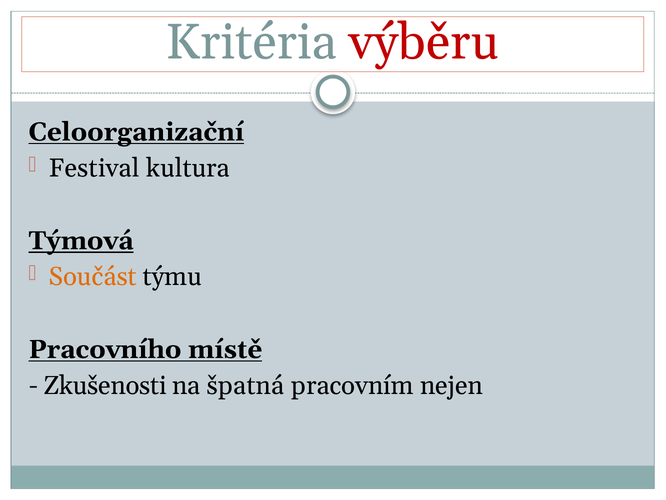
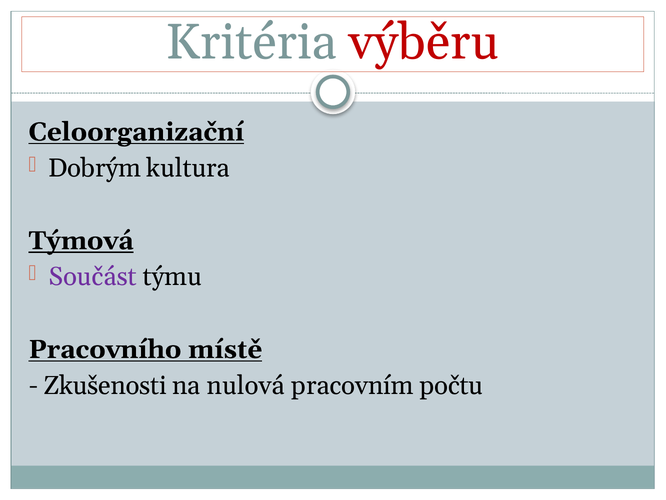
Festival: Festival -> Dobrým
Součást colour: orange -> purple
špatná: špatná -> nulová
nejen: nejen -> počtu
